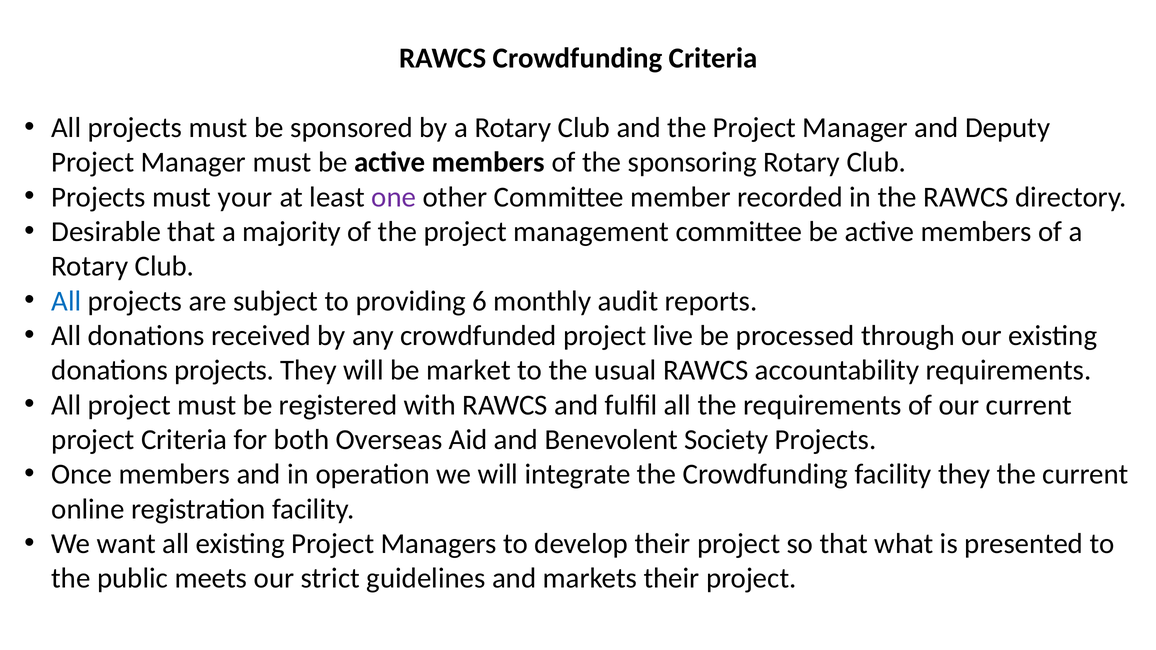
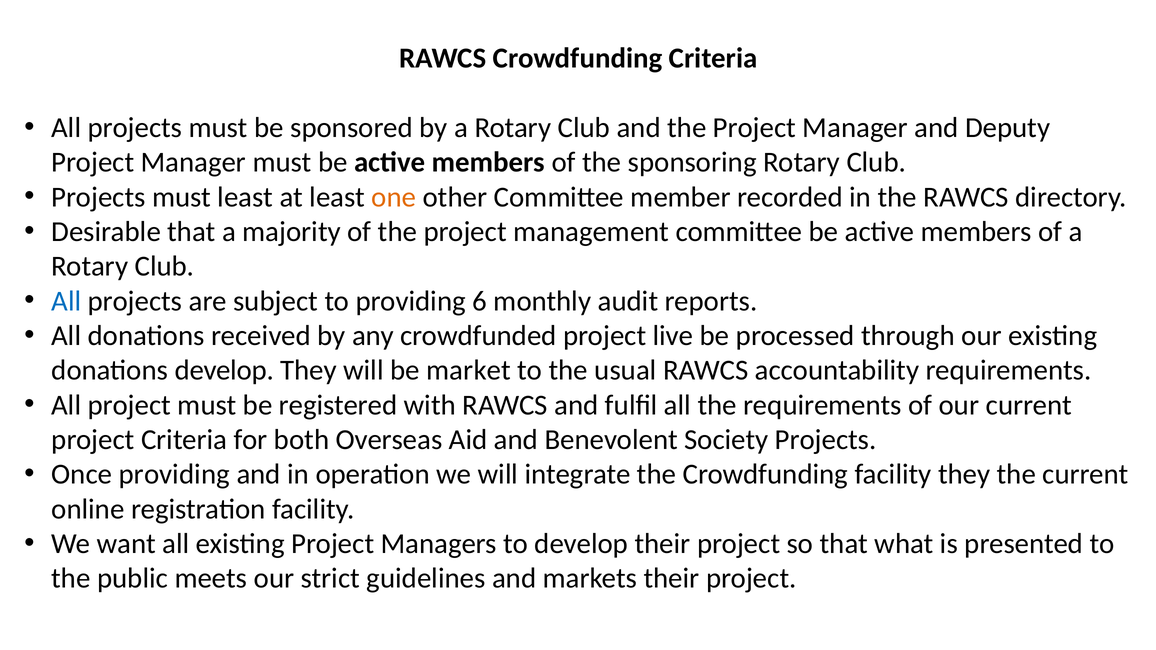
must your: your -> least
one colour: purple -> orange
donations projects: projects -> develop
Once members: members -> providing
